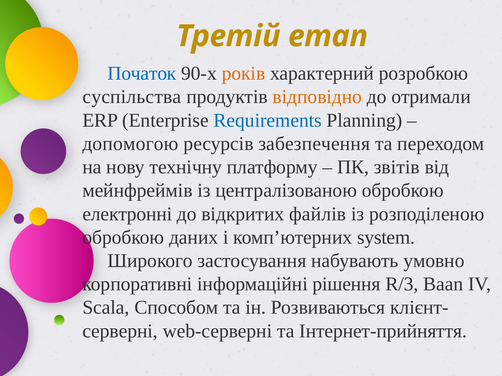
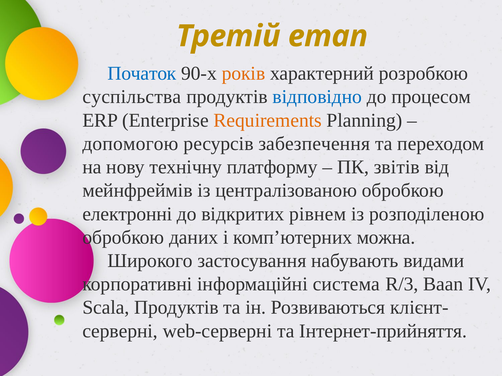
відповідно colour: orange -> blue
отримали: отримали -> процесом
Requirements colour: blue -> orange
файлів: файлів -> рівнем
system: system -> можна
умовно: умовно -> видами
рішення: рішення -> система
Scala Способом: Способом -> Продуктів
